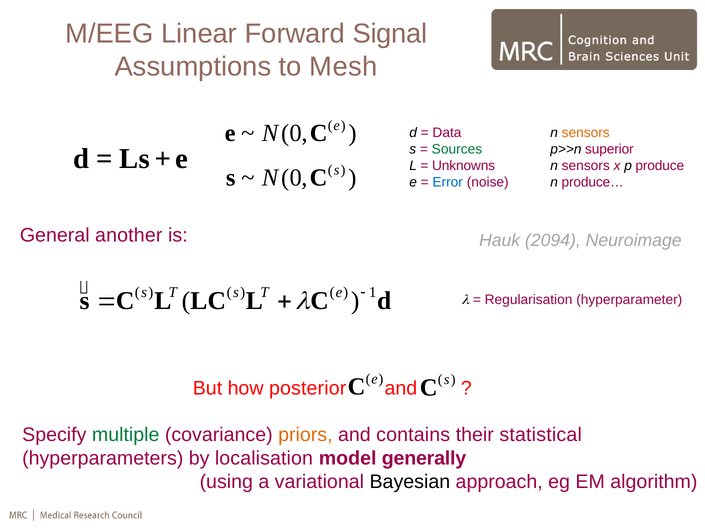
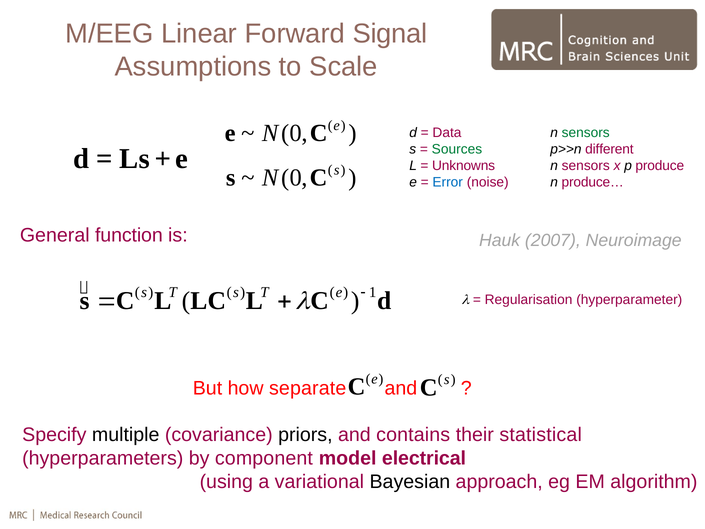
Mesh: Mesh -> Scale
sensors at (586, 133) colour: orange -> green
superior: superior -> different
another: another -> function
2094: 2094 -> 2007
posterior: posterior -> separate
multiple colour: green -> black
priors colour: orange -> black
localisation: localisation -> component
generally: generally -> electrical
